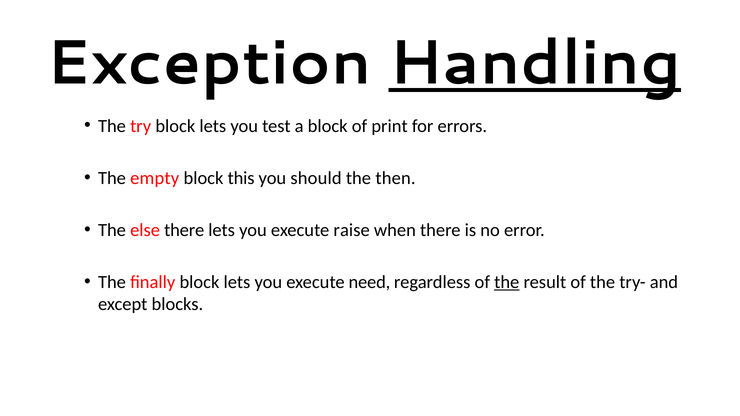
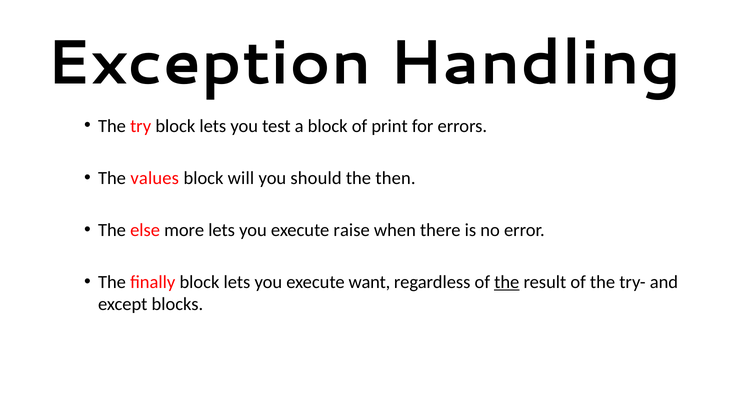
Handling underline: present -> none
empty: empty -> values
this: this -> will
else there: there -> more
need: need -> want
